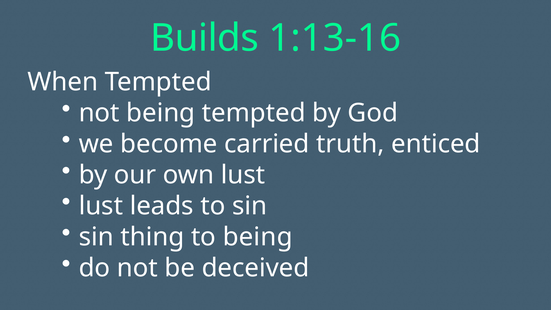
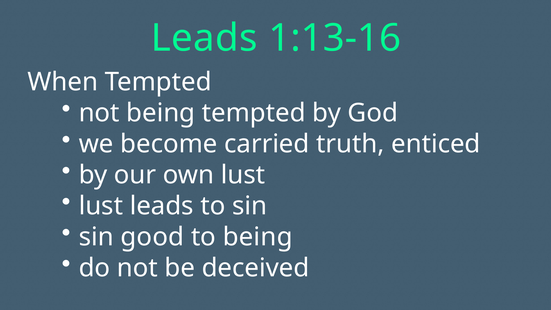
Builds at (205, 38): Builds -> Leads
thing: thing -> good
